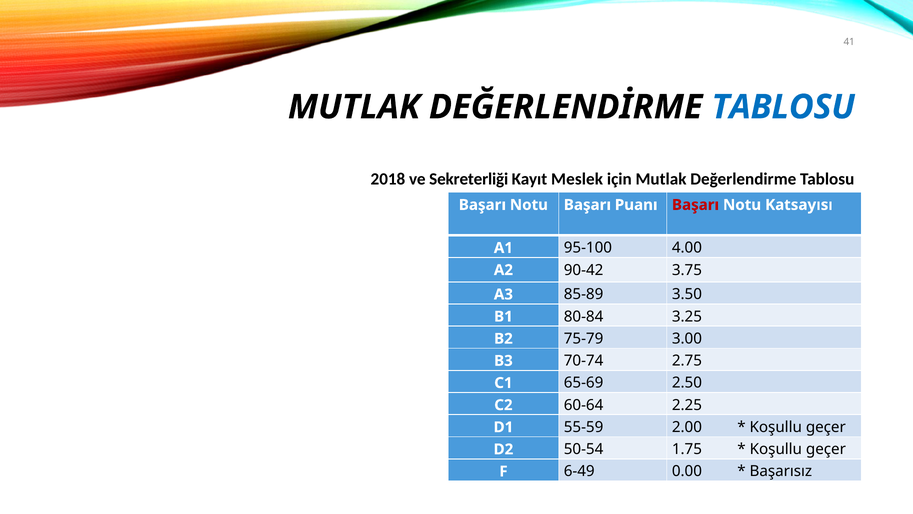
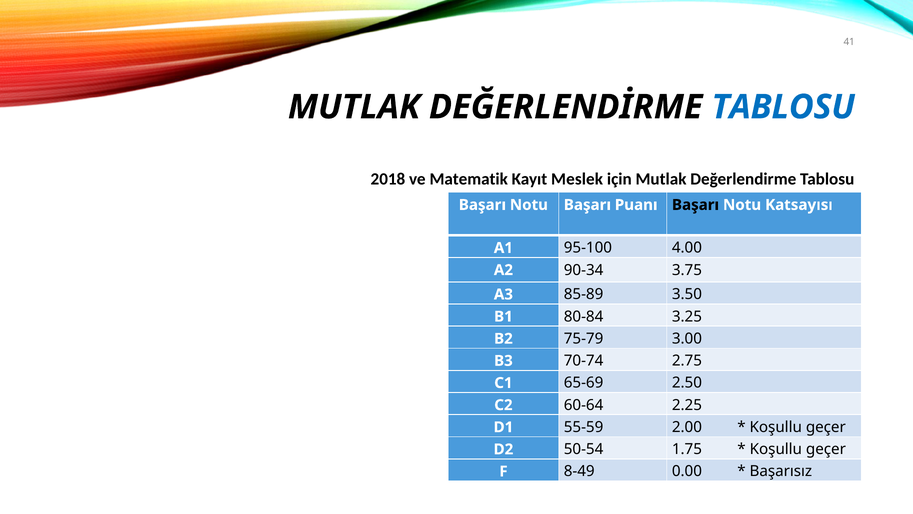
Sekreterliği: Sekreterliği -> Matematik
Başarı at (695, 205) colour: red -> black
90-42: 90-42 -> 90-34
6-49: 6-49 -> 8-49
